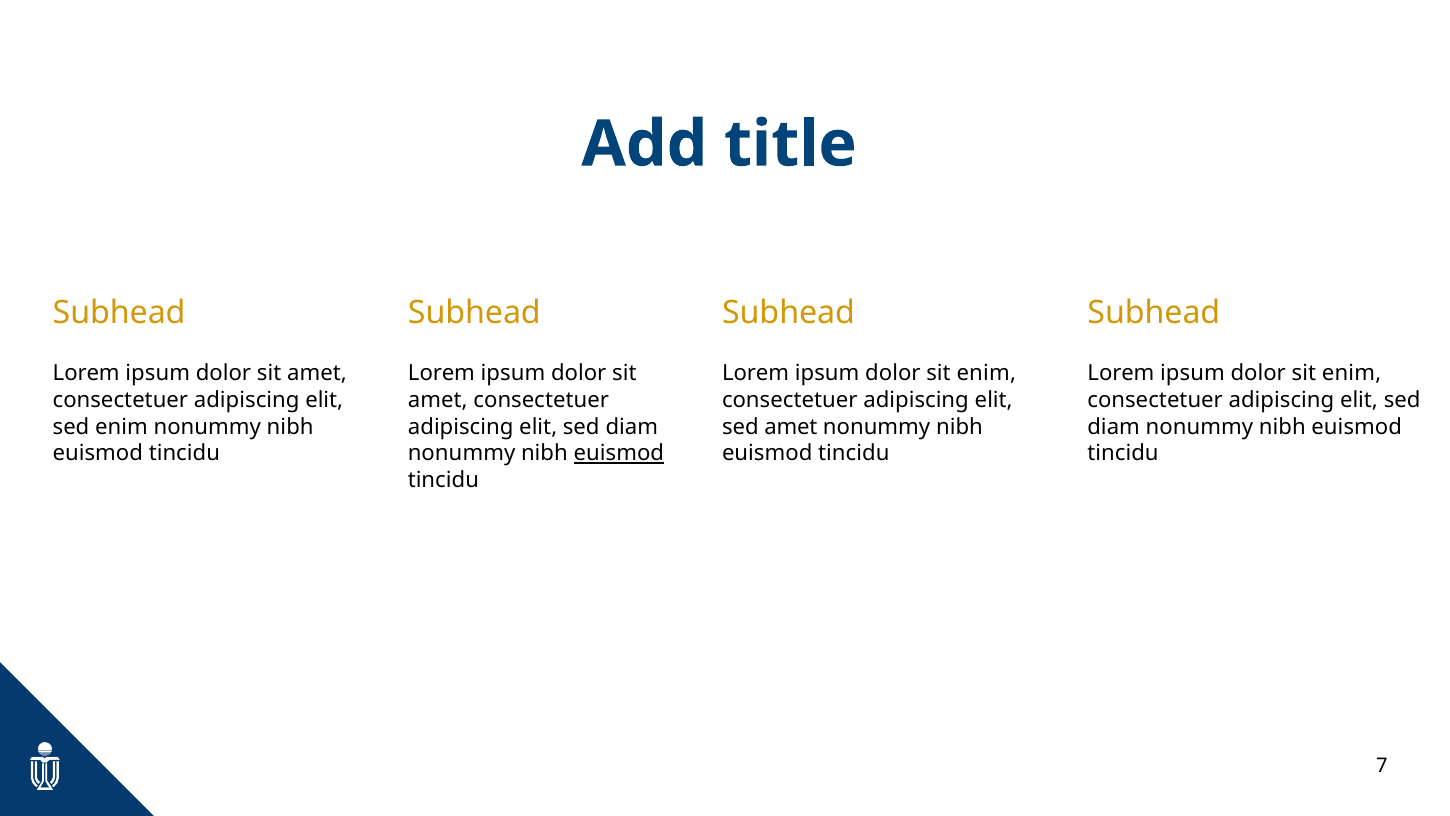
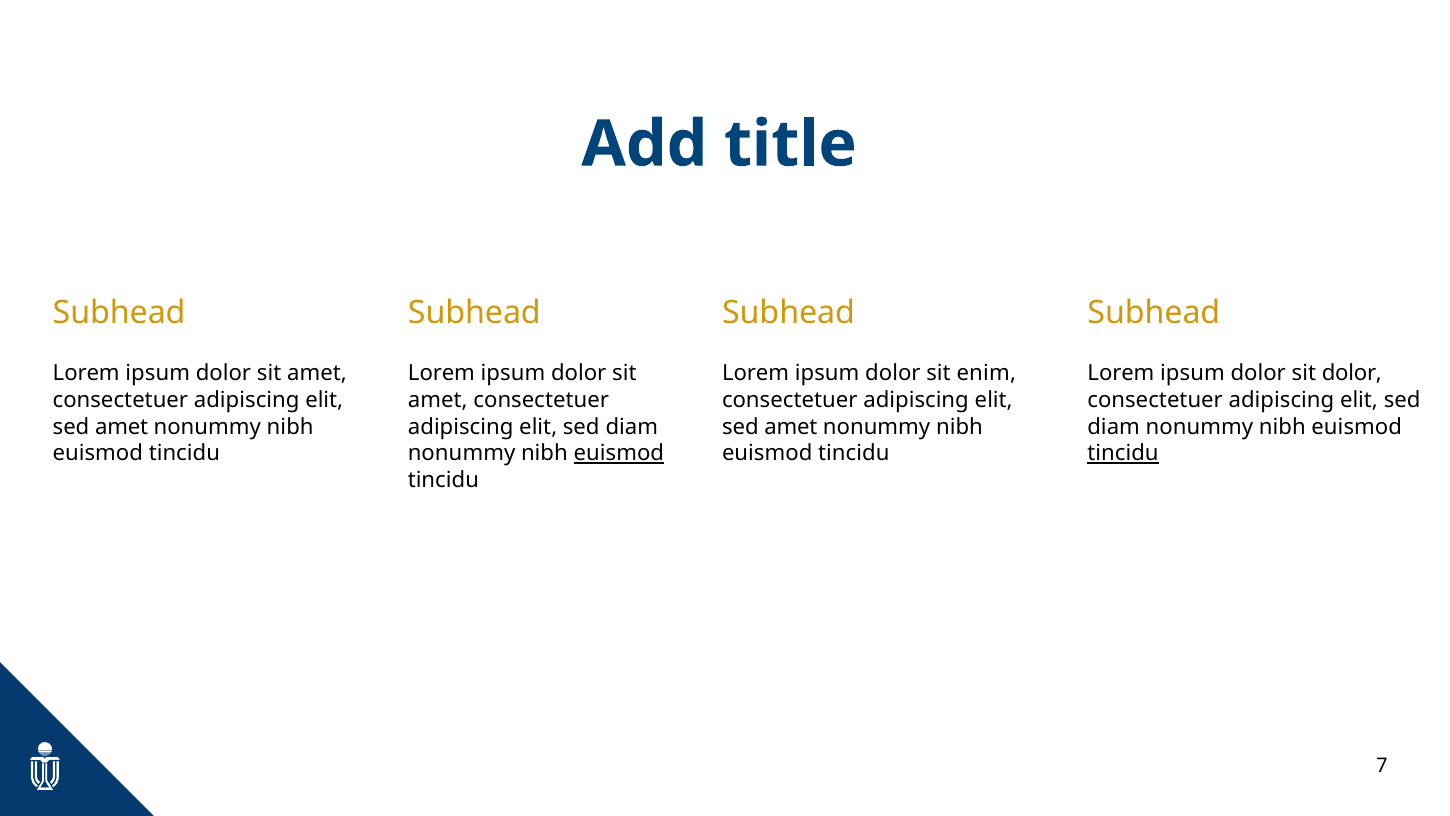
enim at (1352, 373): enim -> dolor
enim at (121, 427): enim -> amet
tincidu at (1123, 453) underline: none -> present
